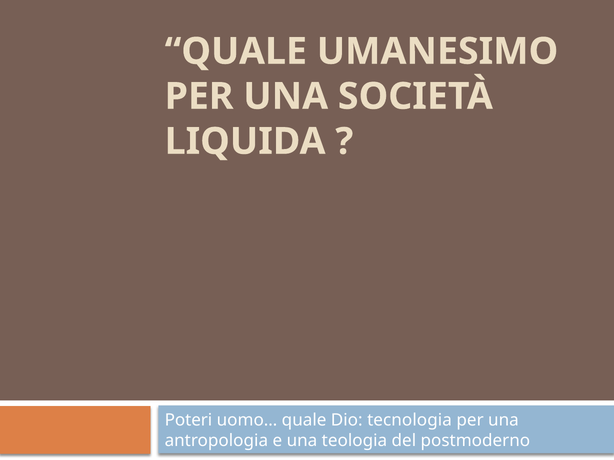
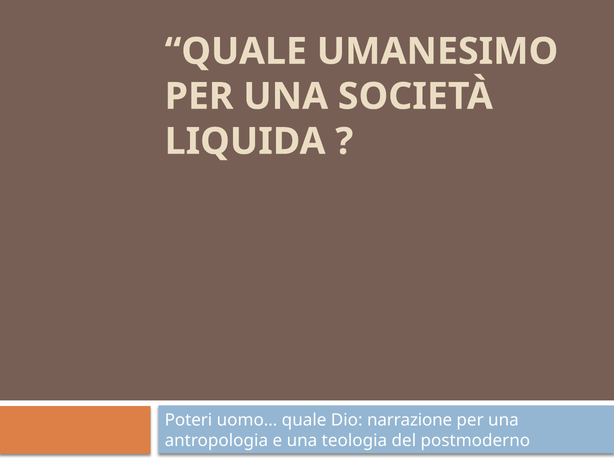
tecnologia: tecnologia -> narrazione
